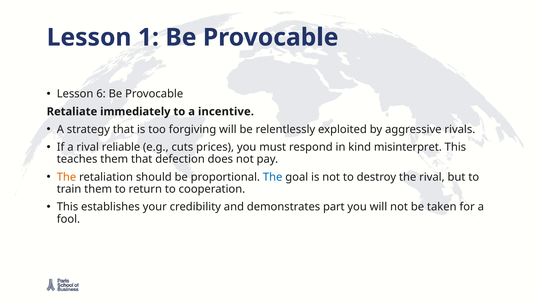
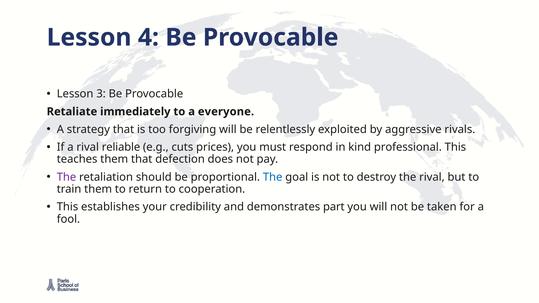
1: 1 -> 4
6: 6 -> 3
incentive: incentive -> everyone
misinterpret: misinterpret -> professional
The at (66, 177) colour: orange -> purple
